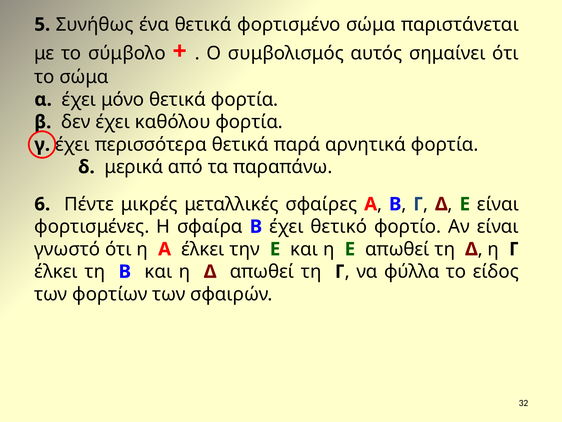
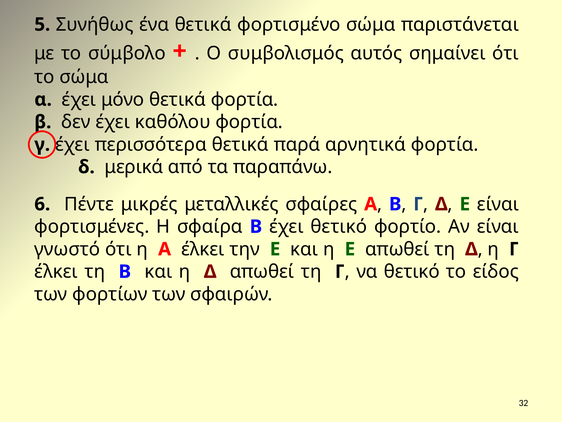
να φύλλα: φύλλα -> θετικό
